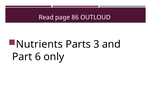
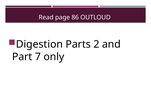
Nutrients: Nutrients -> Digestion
3: 3 -> 2
6: 6 -> 7
